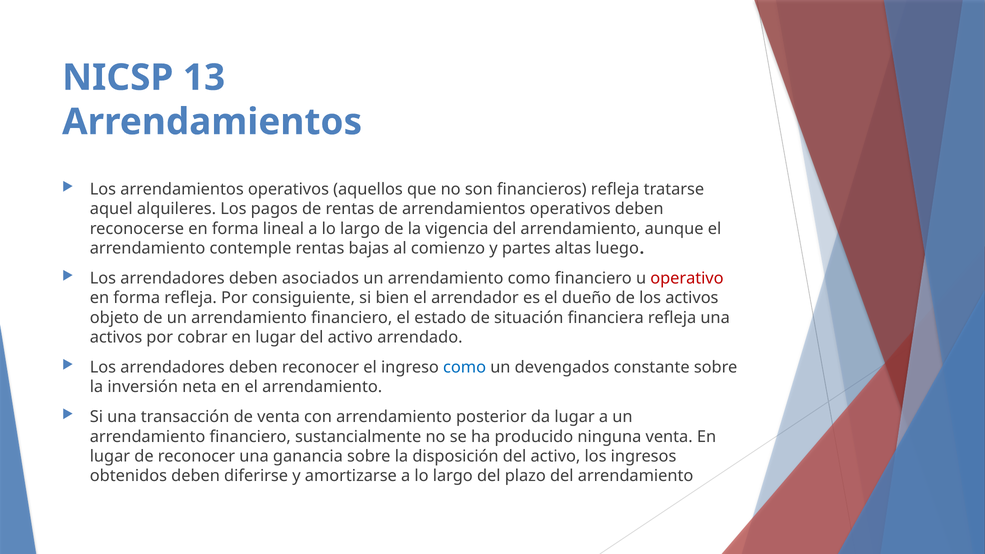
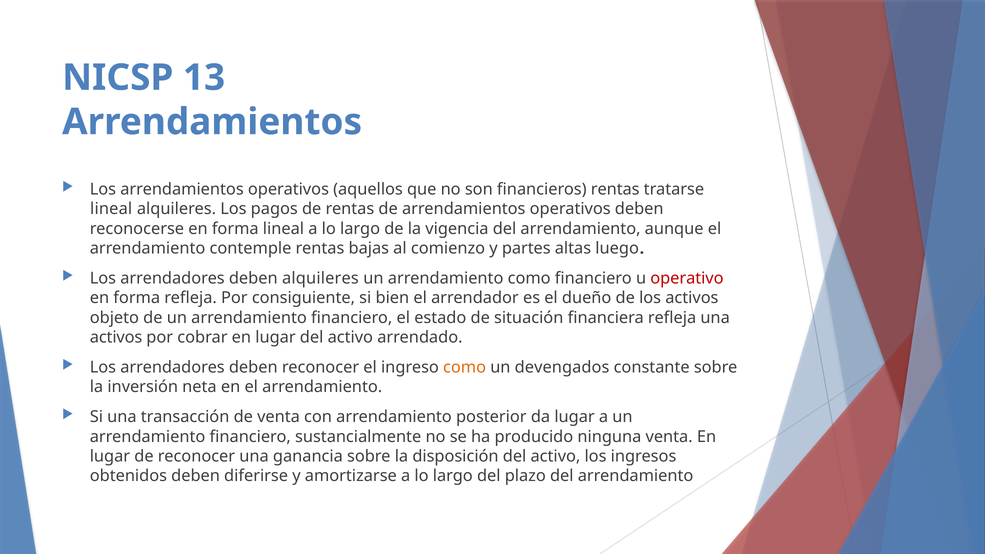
financieros refleja: refleja -> rentas
aquel at (111, 209): aquel -> lineal
deben asociados: asociados -> alquileres
como at (465, 367) colour: blue -> orange
